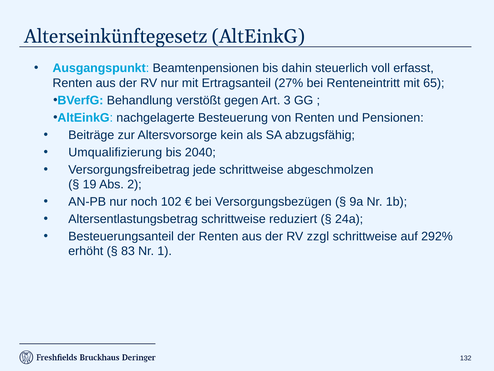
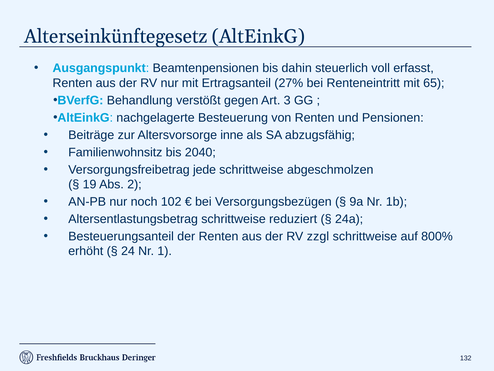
kein: kein -> inne
Umqualifizierung: Umqualifizierung -> Familienwohnsitz
292%: 292% -> 800%
83: 83 -> 24
